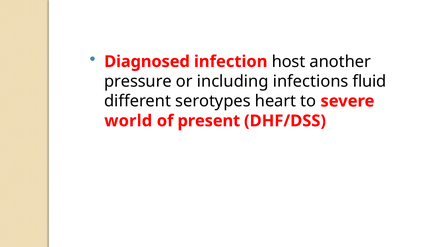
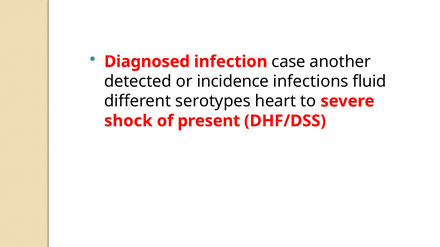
host: host -> case
pressure: pressure -> detected
including: including -> incidence
world: world -> shock
